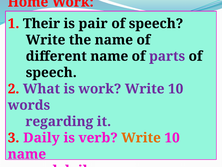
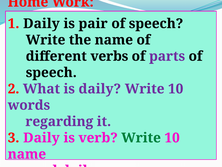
1 Their: Their -> Daily
different name: name -> verbs
is work: work -> daily
Write at (141, 137) colour: orange -> green
